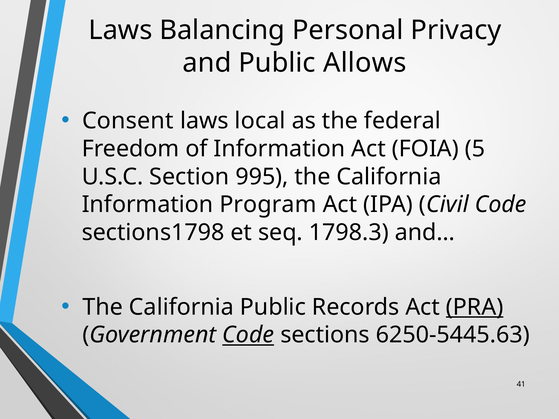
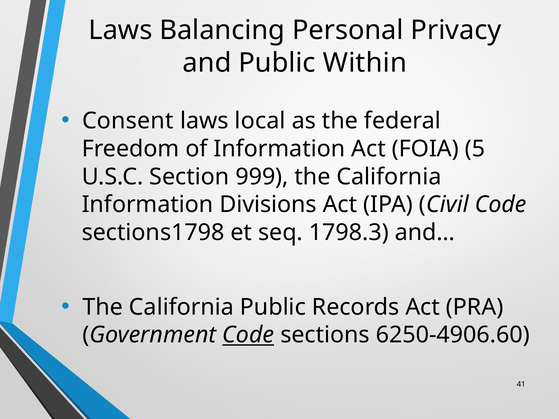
Allows: Allows -> Within
995: 995 -> 999
Program: Program -> Divisions
PRA underline: present -> none
6250-5445.63: 6250-5445.63 -> 6250-4906.60
